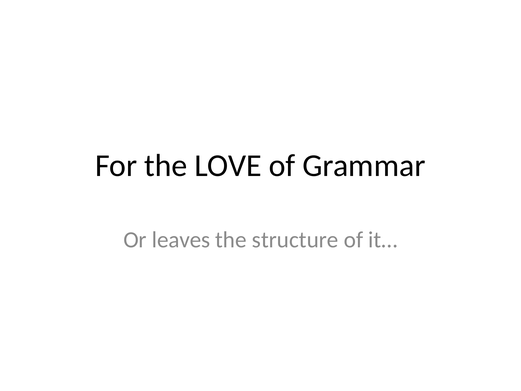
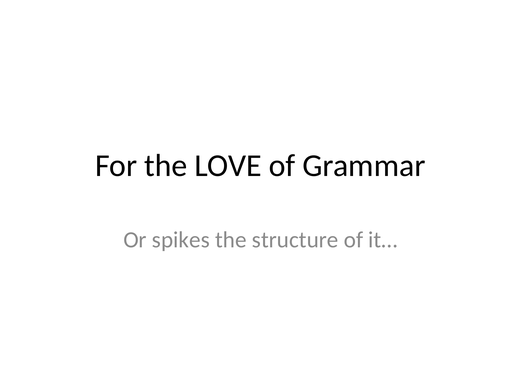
leaves: leaves -> spikes
